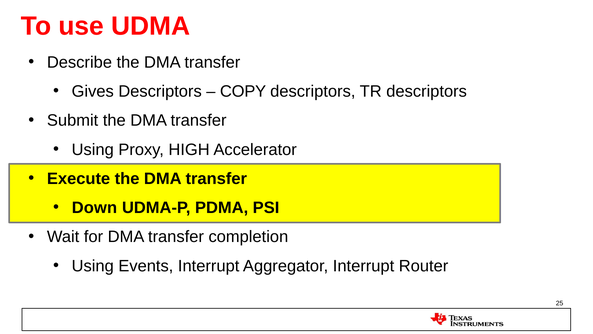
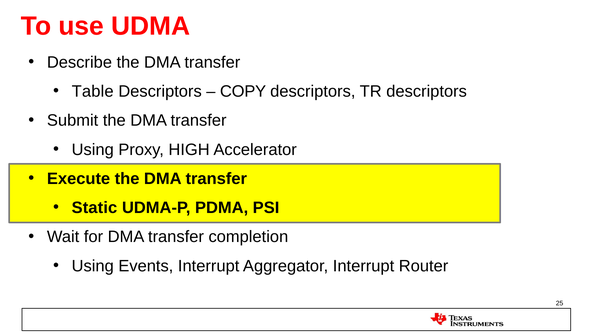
Gives: Gives -> Table
Down: Down -> Static
